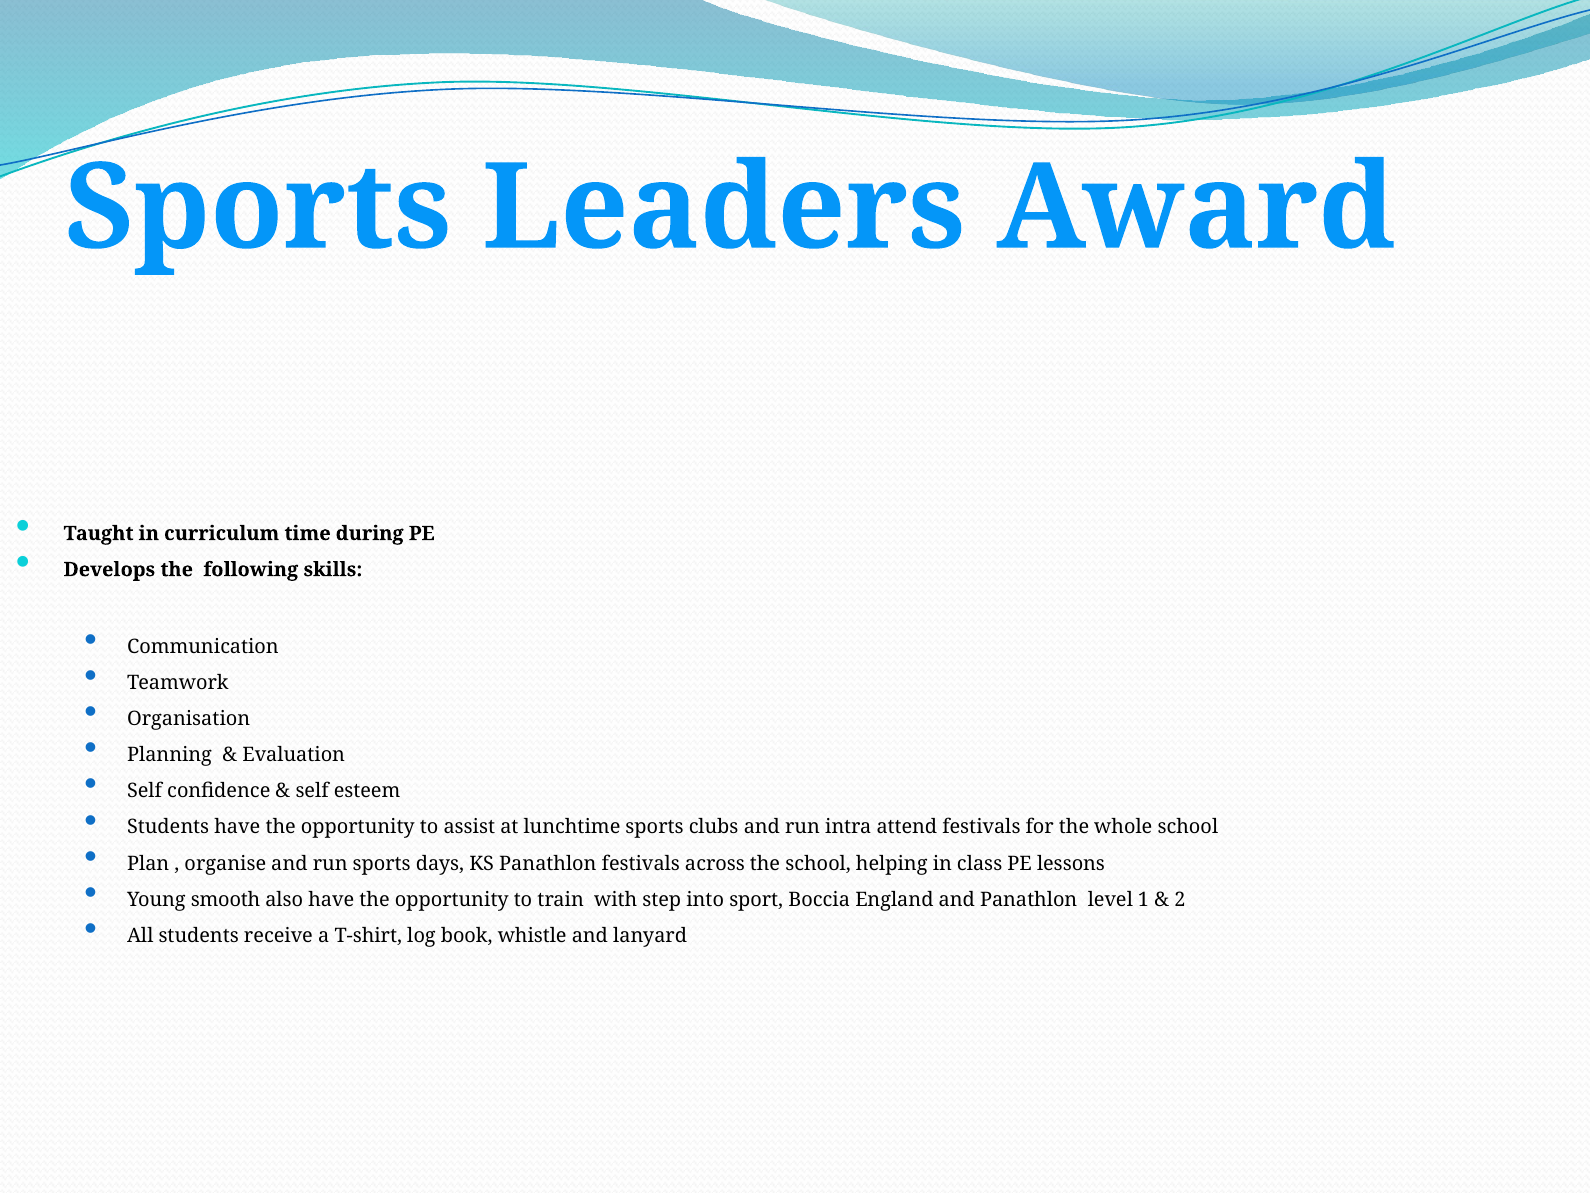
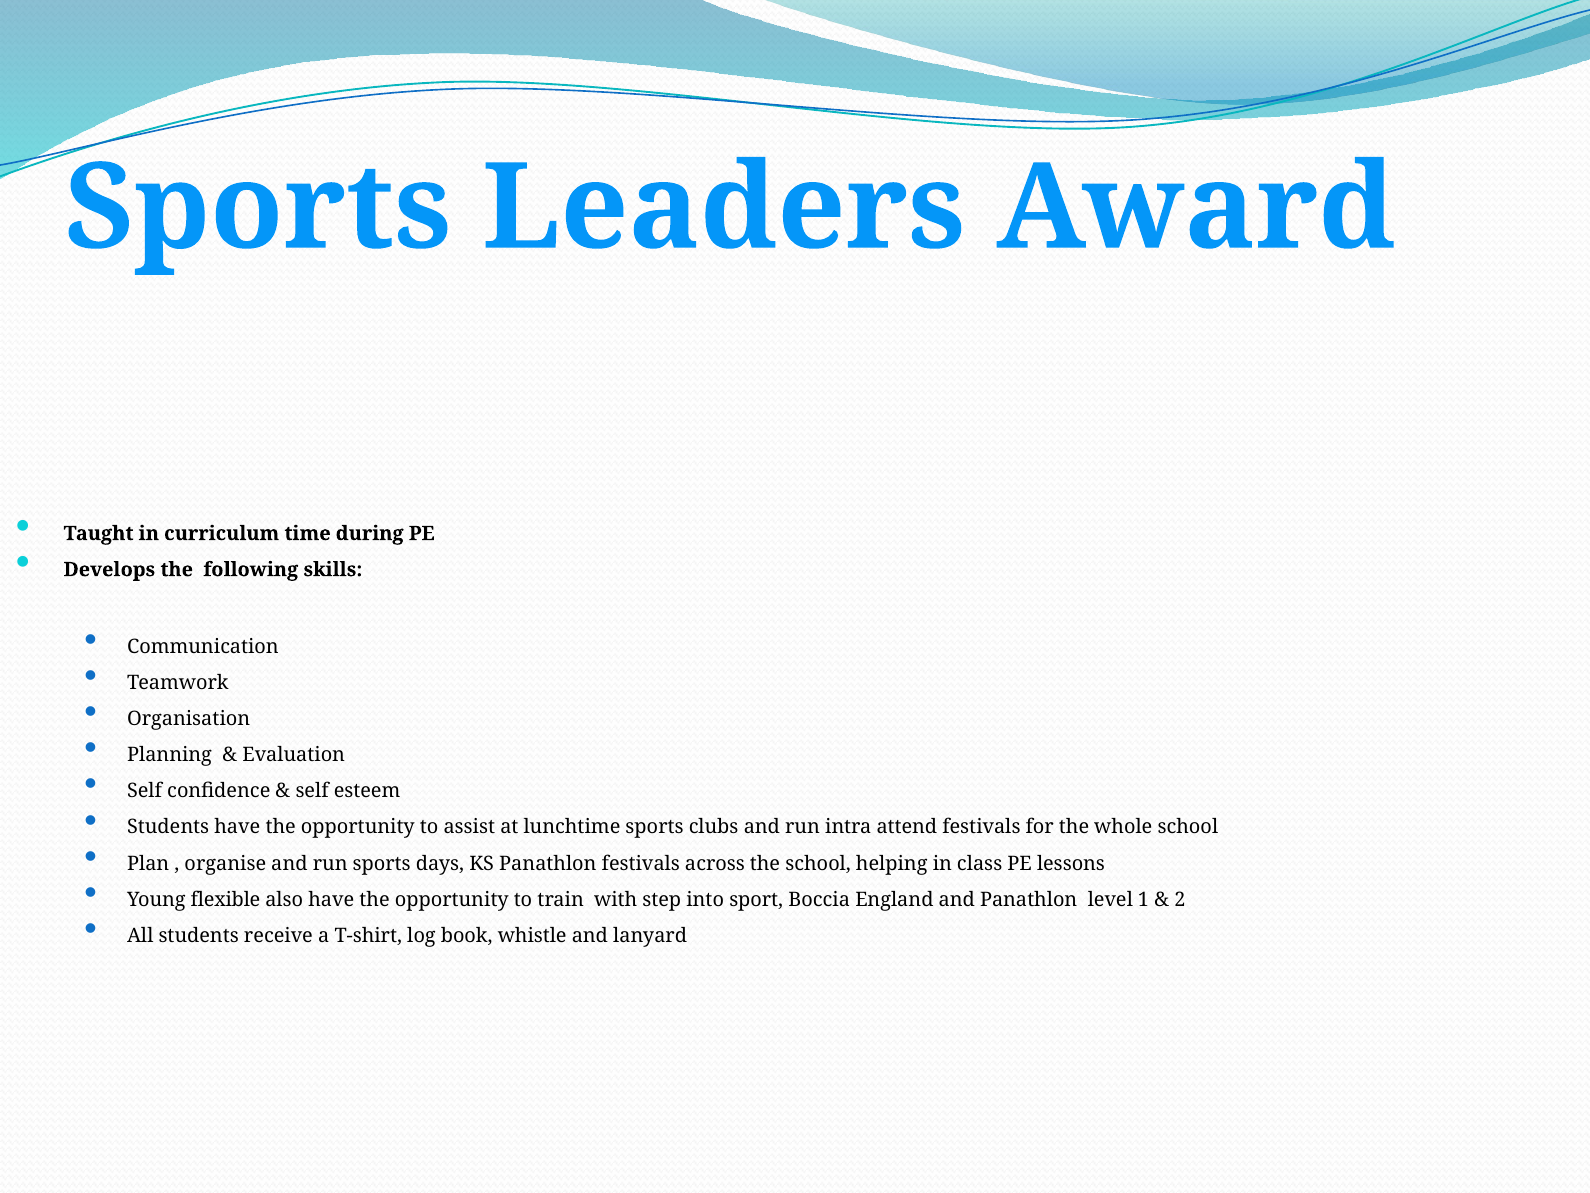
smooth: smooth -> flexible
